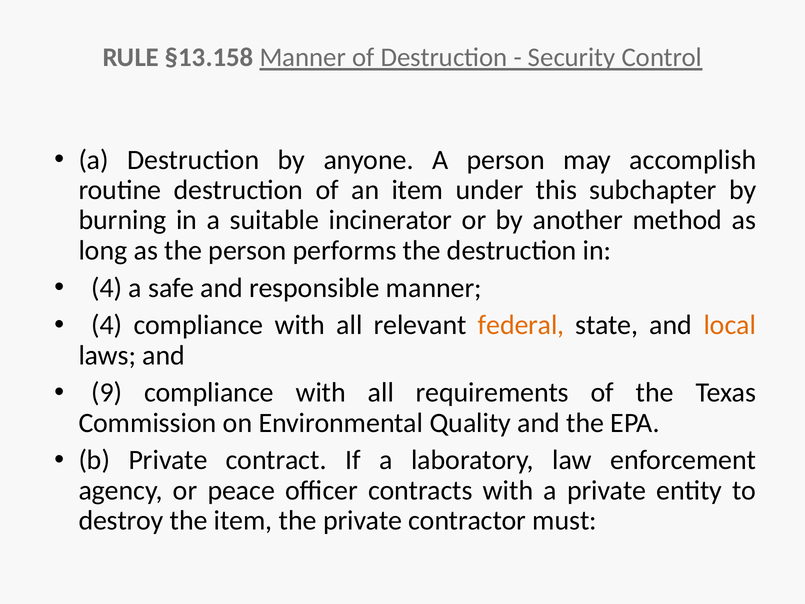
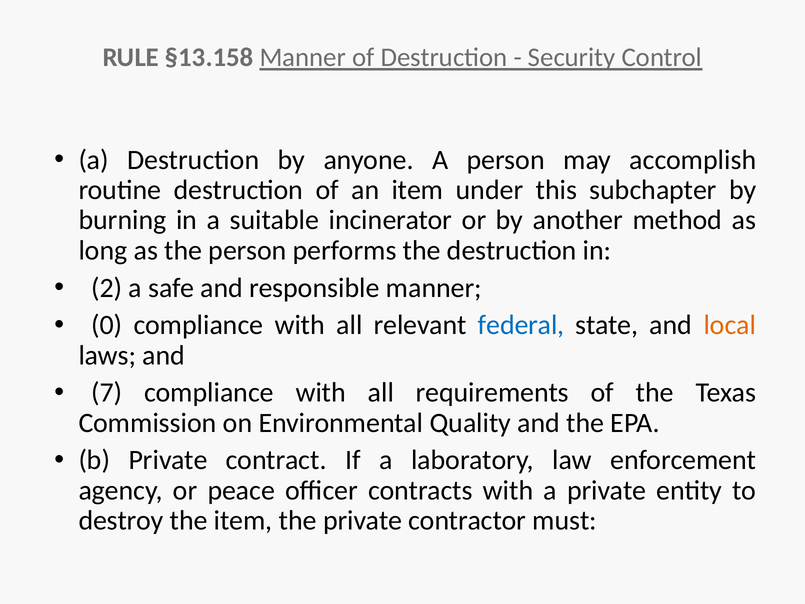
4 at (107, 288): 4 -> 2
4 at (107, 325): 4 -> 0
federal colour: orange -> blue
9: 9 -> 7
